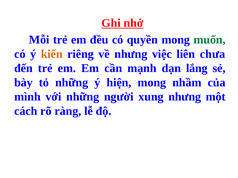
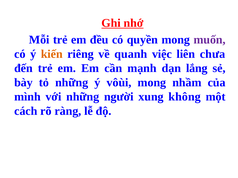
muốn colour: green -> purple
về nhưng: nhưng -> quanh
hiện: hiện -> vôùi
xung nhưng: nhưng -> không
